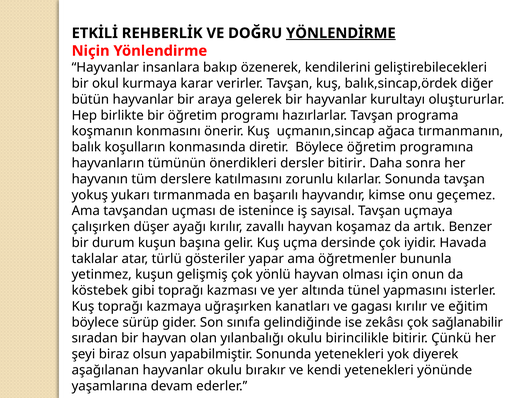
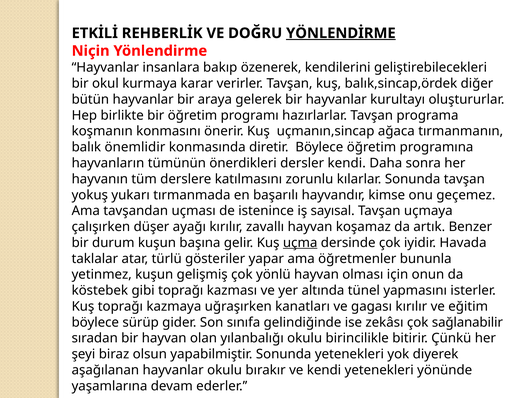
koşulların: koşulların -> önemlidir
dersler bitirir: bitirir -> kendi
uçma underline: none -> present
